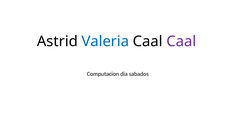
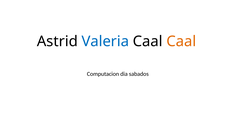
Caal at (181, 41) colour: purple -> orange
